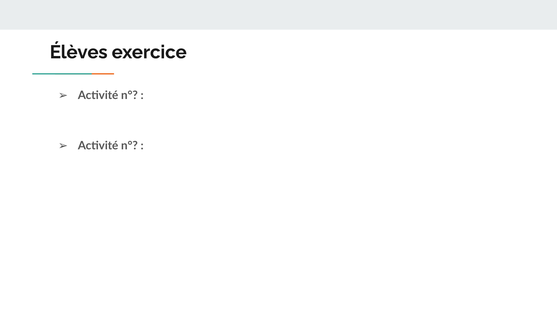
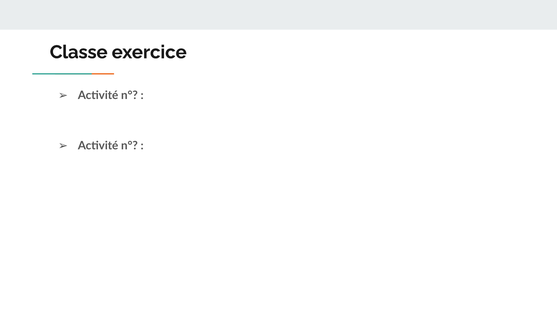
Élèves: Élèves -> Classe
